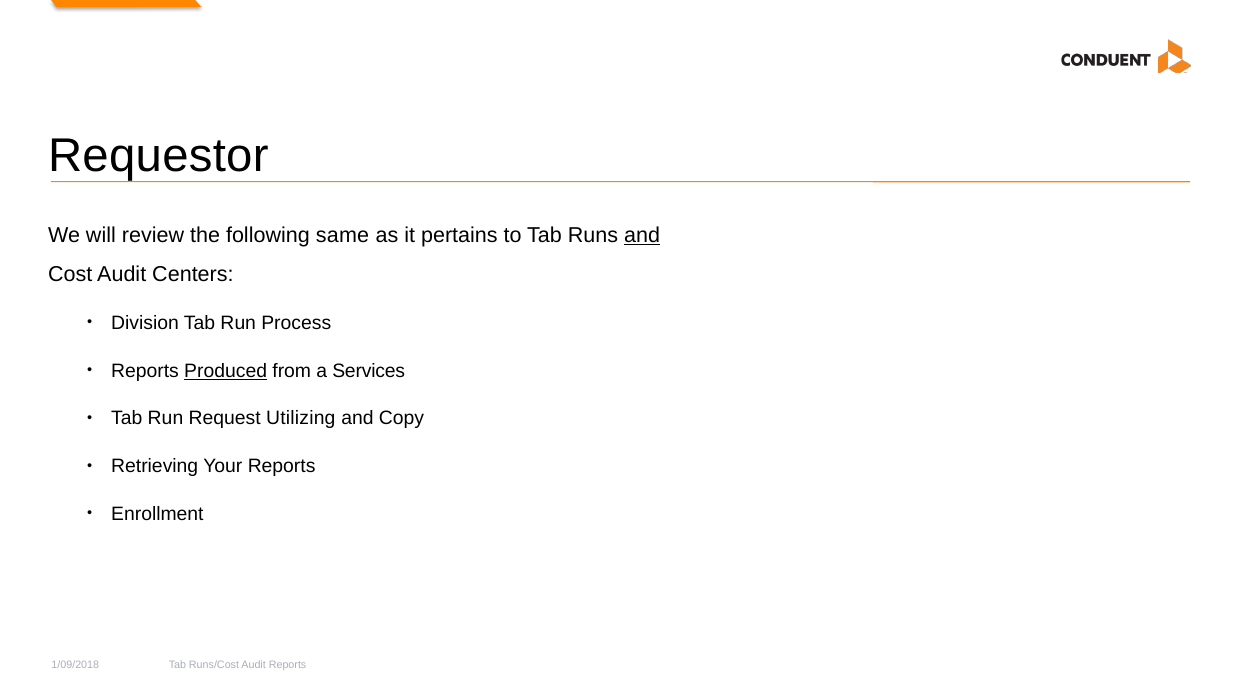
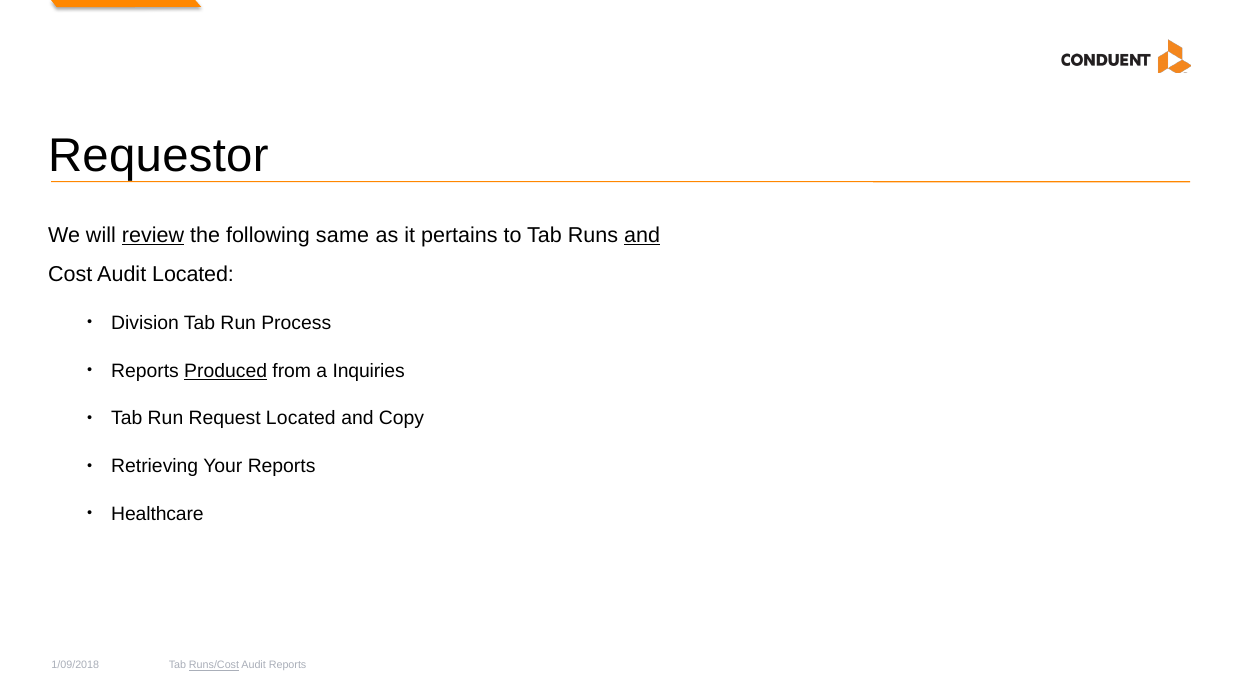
review underline: none -> present
Audit Centers: Centers -> Located
Services: Services -> Inquiries
Request Utilizing: Utilizing -> Located
Enrollment: Enrollment -> Healthcare
Runs/Cost underline: none -> present
